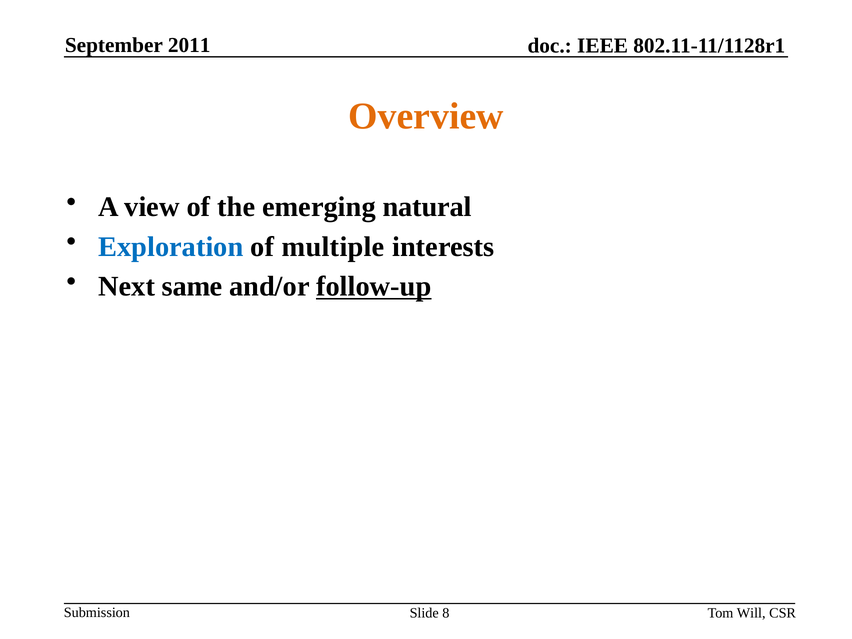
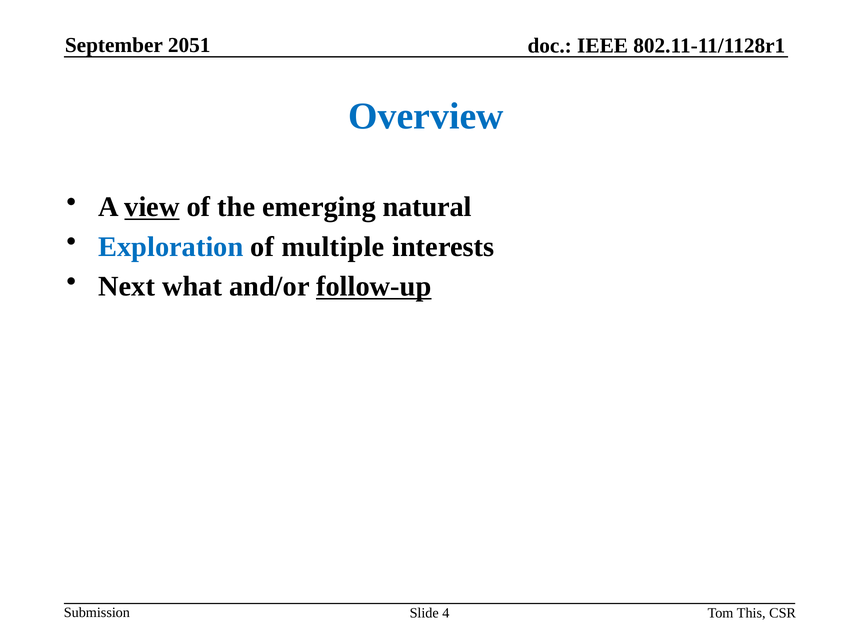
2011: 2011 -> 2051
Overview colour: orange -> blue
view underline: none -> present
same: same -> what
8: 8 -> 4
Will: Will -> This
